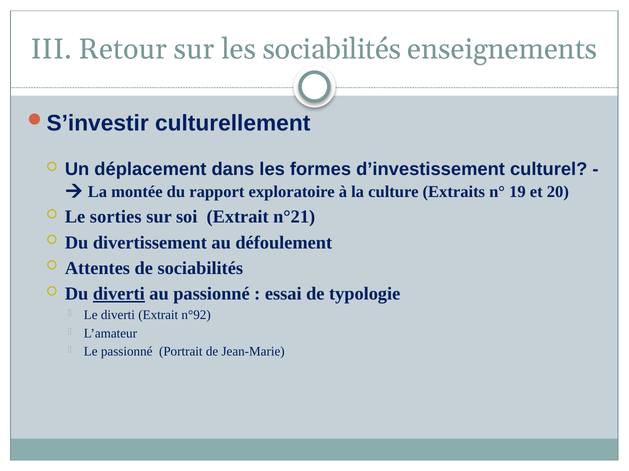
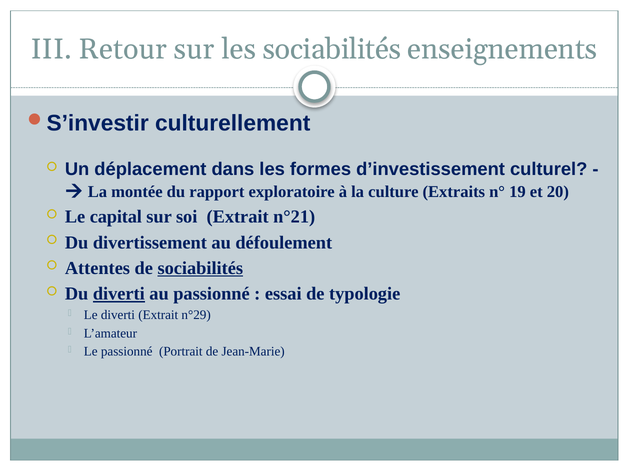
sorties: sorties -> capital
sociabilités at (200, 269) underline: none -> present
n°92: n°92 -> n°29
